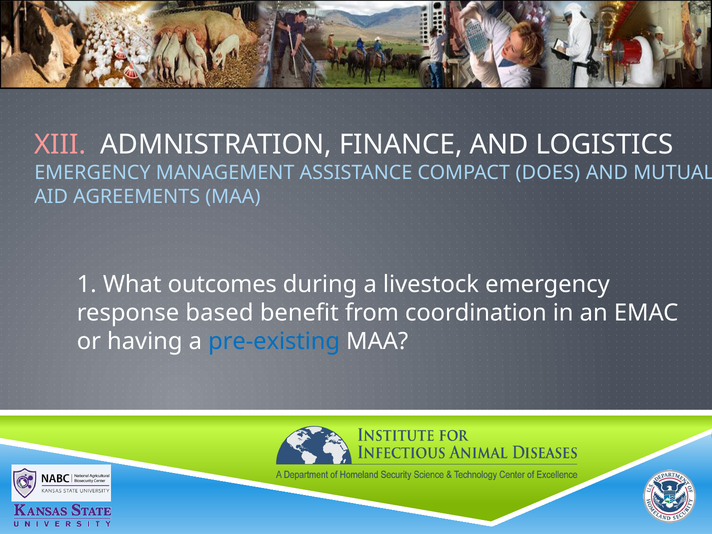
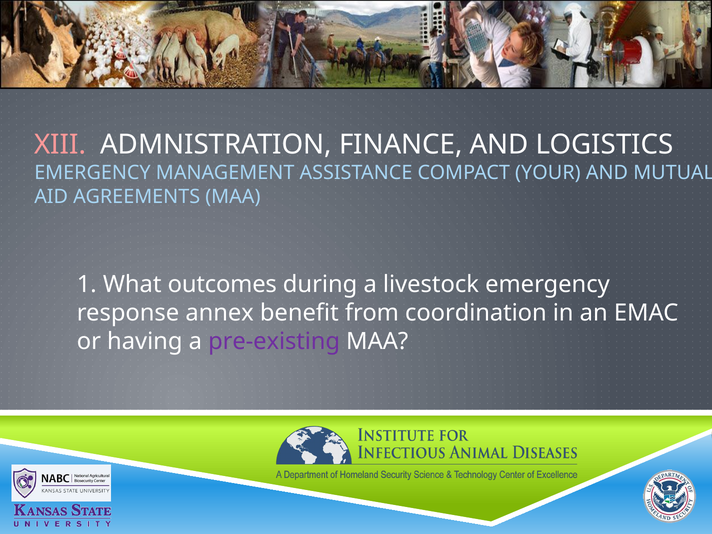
DOES: DOES -> YOUR
based: based -> annex
pre-existing colour: blue -> purple
